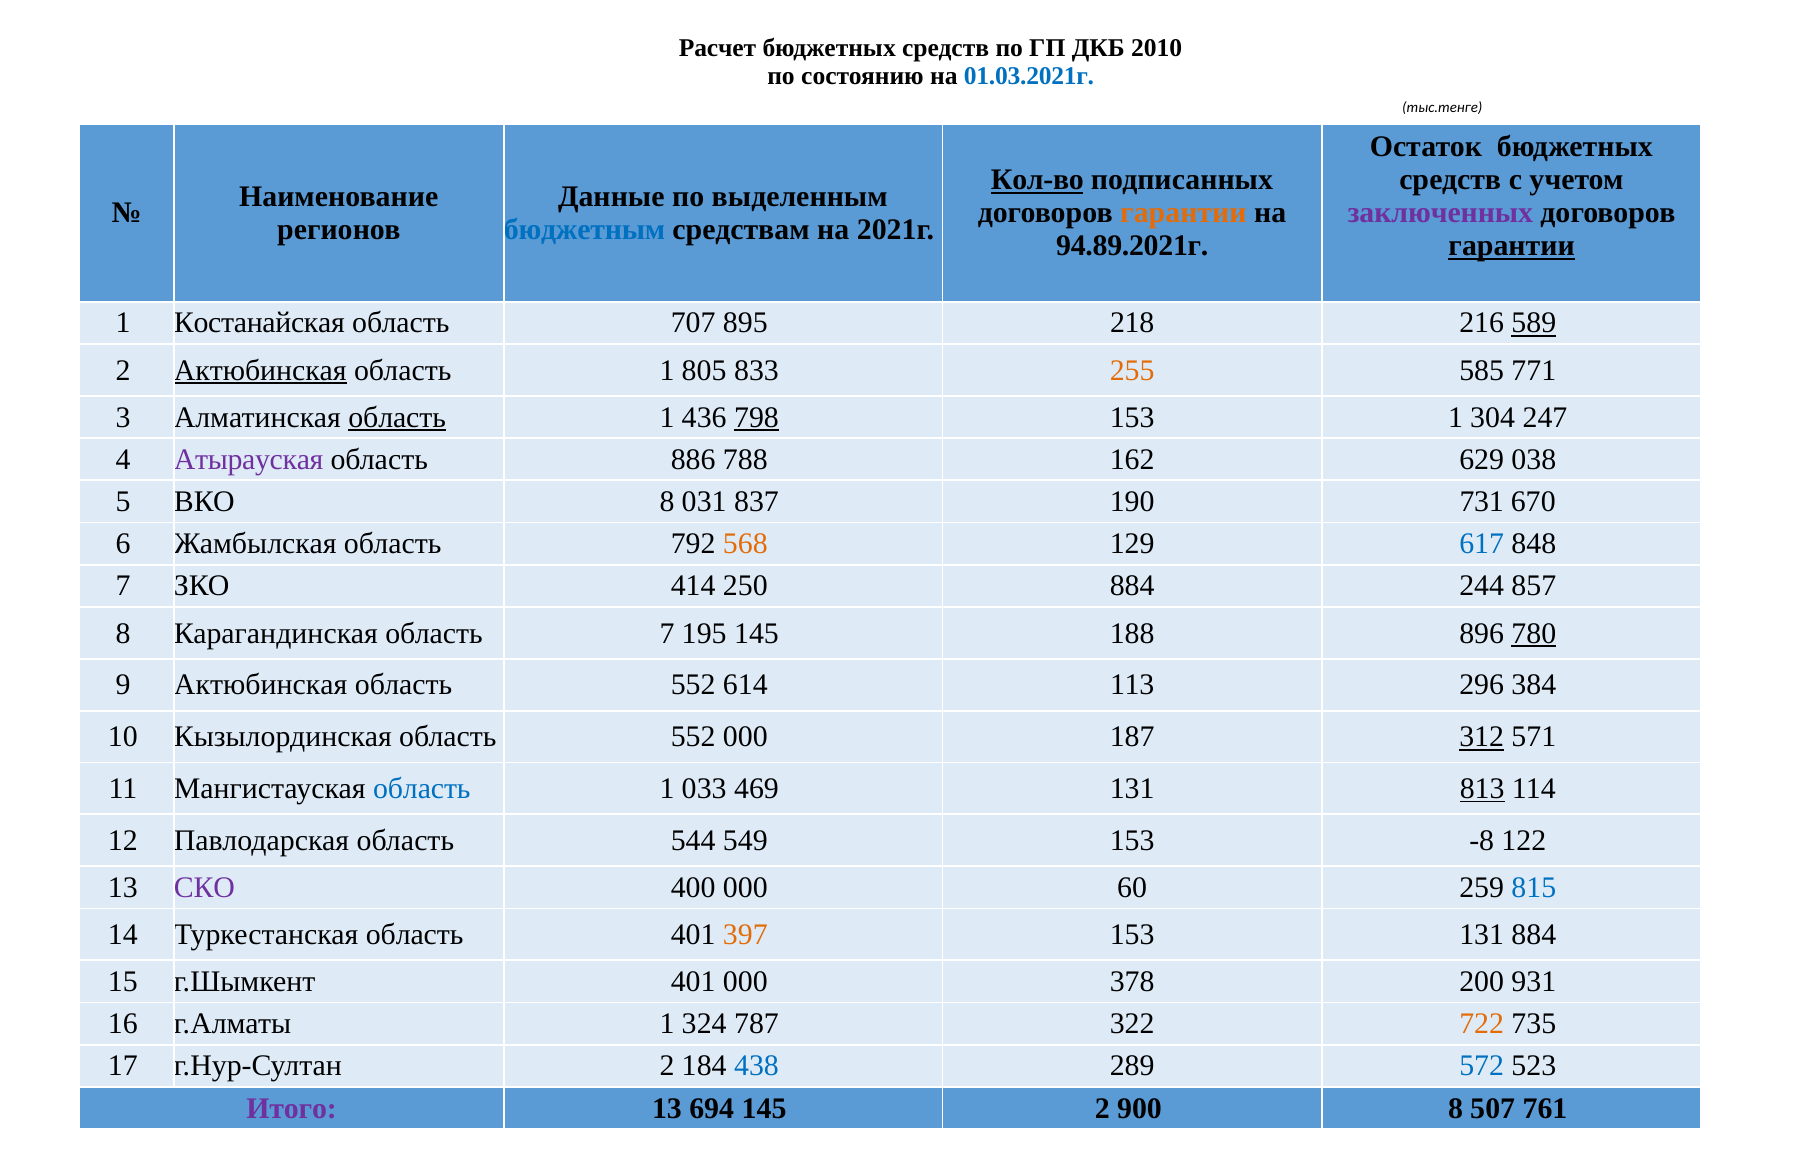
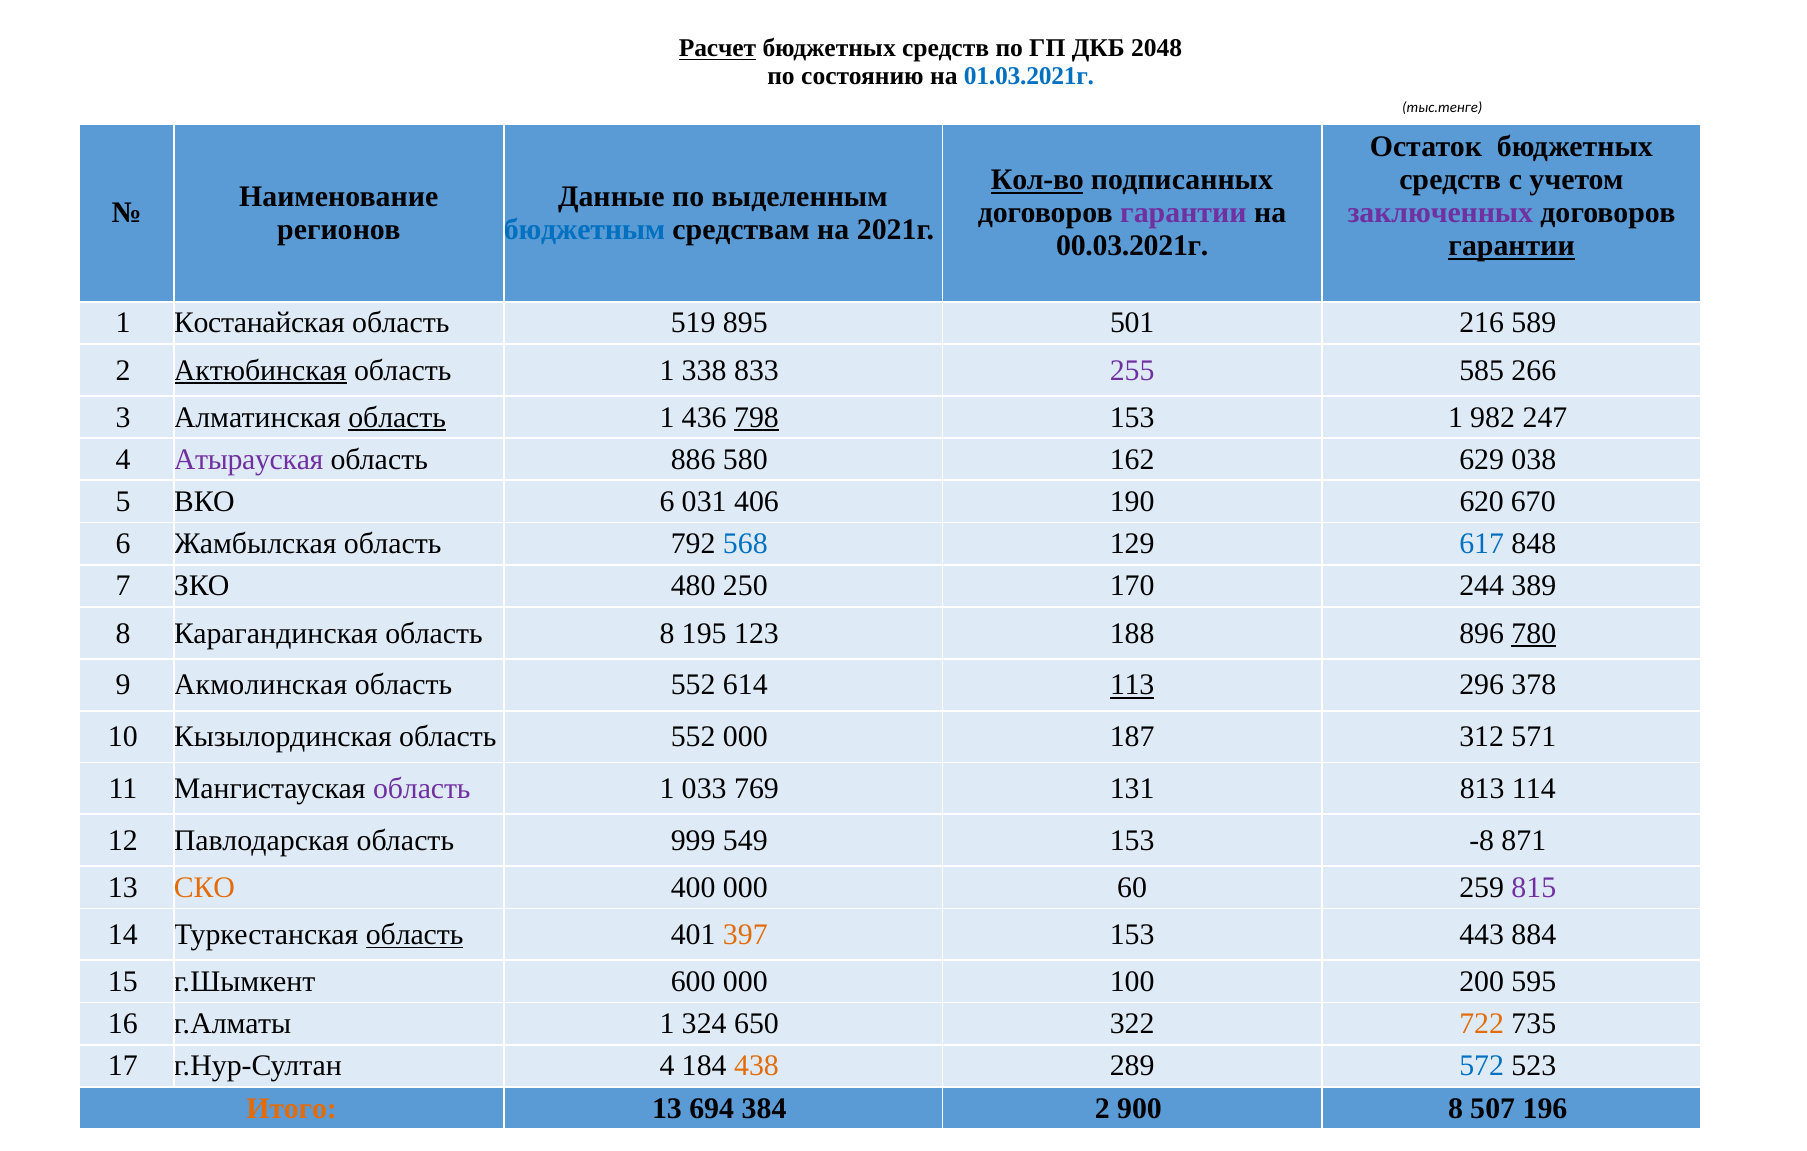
Расчет underline: none -> present
2010: 2010 -> 2048
гарантии at (1183, 213) colour: orange -> purple
94.89.2021г: 94.89.2021г -> 00.03.2021г
707: 707 -> 519
218: 218 -> 501
589 underline: present -> none
805: 805 -> 338
255 colour: orange -> purple
771: 771 -> 266
304: 304 -> 982
788: 788 -> 580
ВКО 8: 8 -> 6
837: 837 -> 406
731: 731 -> 620
568 colour: orange -> blue
414: 414 -> 480
250 884: 884 -> 170
857: 857 -> 389
область 7: 7 -> 8
195 145: 145 -> 123
9 Актюбинская: Актюбинская -> Акмолинская
113 underline: none -> present
384: 384 -> 378
312 underline: present -> none
область at (422, 788) colour: blue -> purple
469: 469 -> 769
813 underline: present -> none
544: 544 -> 999
122: 122 -> 871
СКО colour: purple -> orange
815 colour: blue -> purple
область at (415, 934) underline: none -> present
153 131: 131 -> 443
г.Шымкент 401: 401 -> 600
378: 378 -> 100
931: 931 -> 595
787: 787 -> 650
г.Нур-Султан 2: 2 -> 4
438 colour: blue -> orange
Итого colour: purple -> orange
694 145: 145 -> 384
761: 761 -> 196
